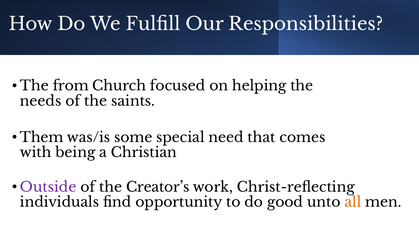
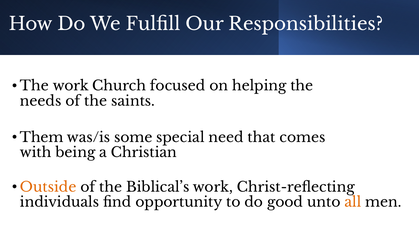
The from: from -> work
Outside colour: purple -> orange
Creator’s: Creator’s -> Biblical’s
